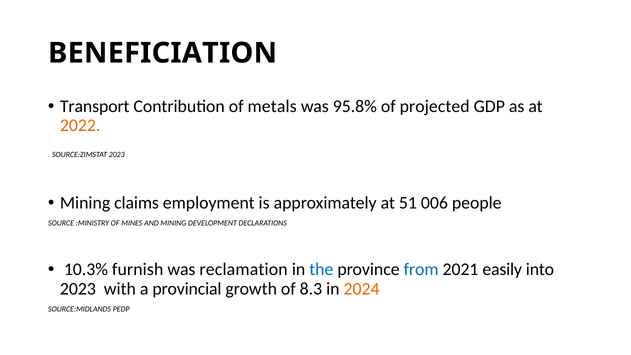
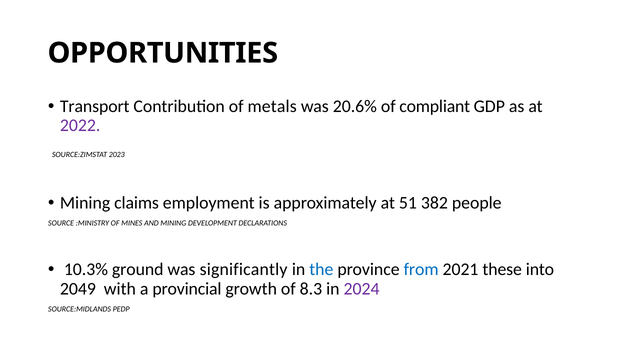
BENEFICIATION: BENEFICIATION -> OPPORTUNITIES
95.8%: 95.8% -> 20.6%
projected: projected -> compliant
2022 colour: orange -> purple
006: 006 -> 382
furnish: furnish -> ground
reclamation: reclamation -> significantly
easily: easily -> these
2023 at (78, 289): 2023 -> 2049
2024 colour: orange -> purple
